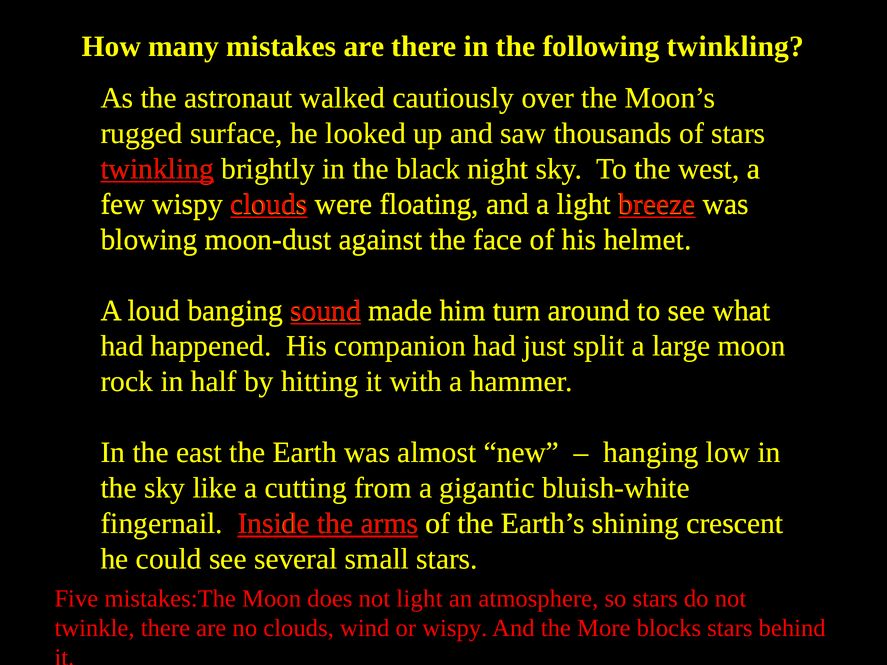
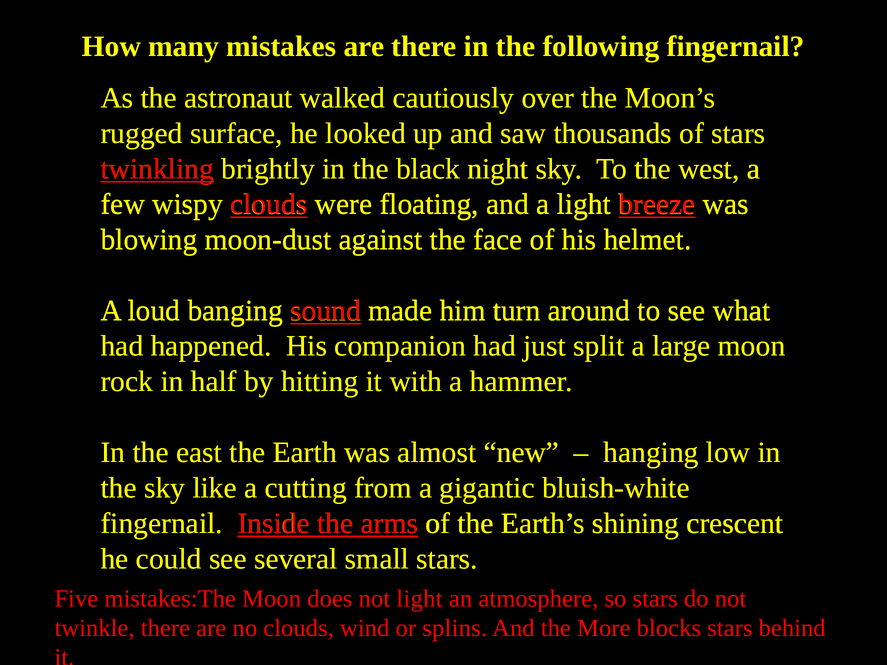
following twinkling: twinkling -> fingernail
or wispy: wispy -> splins
